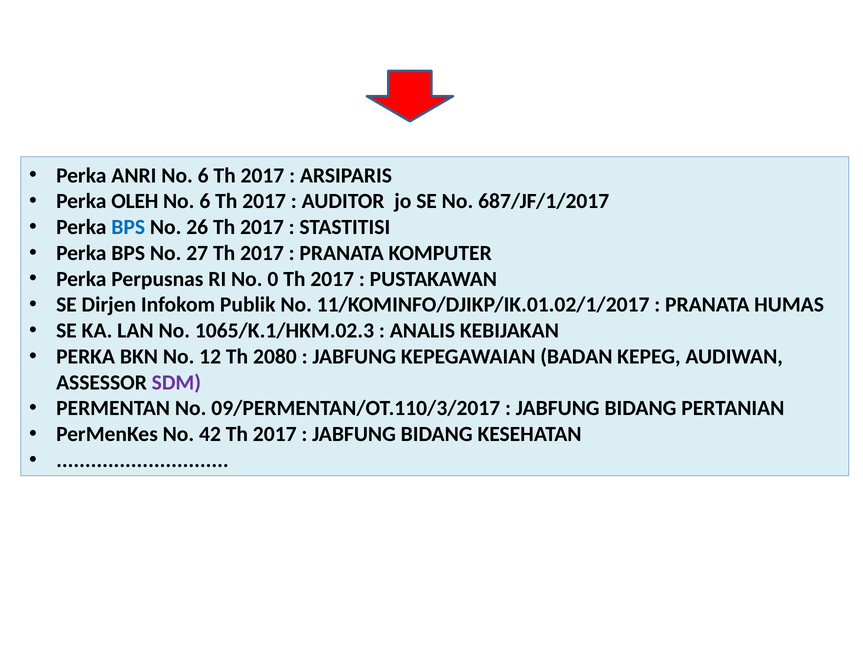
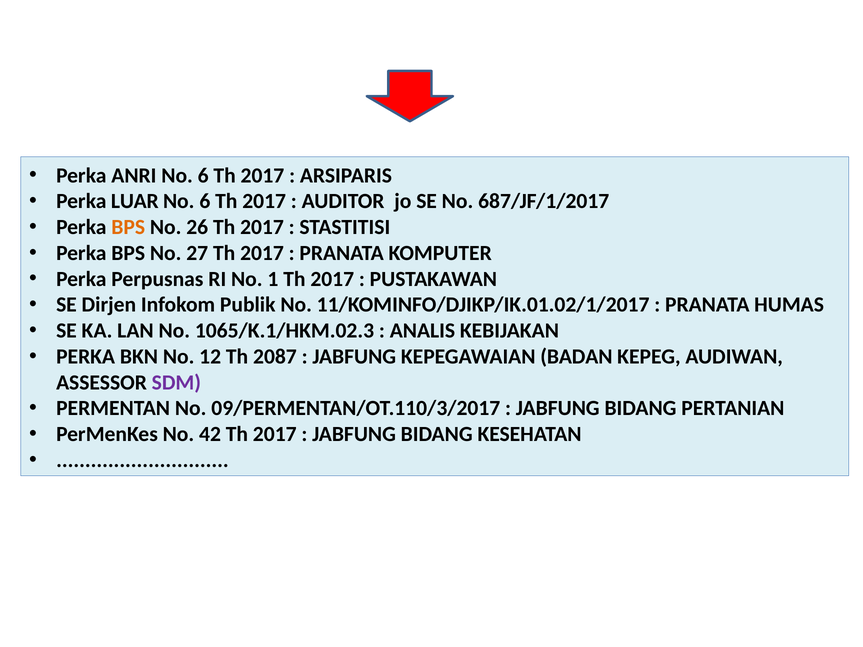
OLEH: OLEH -> LUAR
BPS at (128, 227) colour: blue -> orange
0: 0 -> 1
2080: 2080 -> 2087
